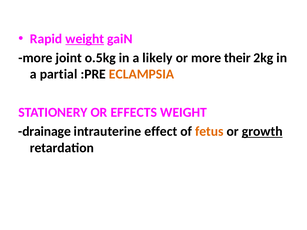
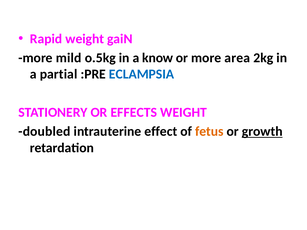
weight at (85, 39) underline: present -> none
joint: joint -> mild
likely: likely -> know
their: their -> area
ECLAMPSIA colour: orange -> blue
drainage: drainage -> doubled
